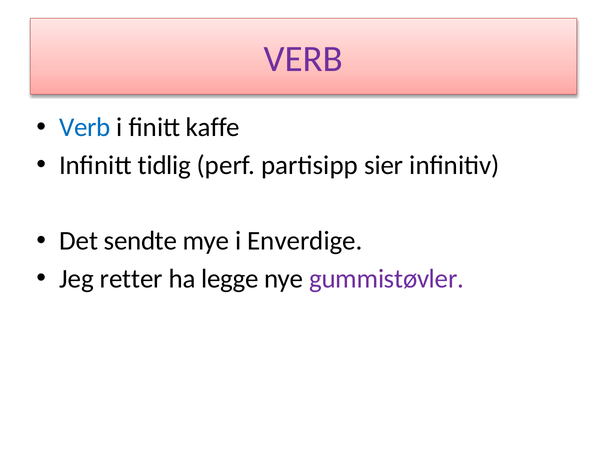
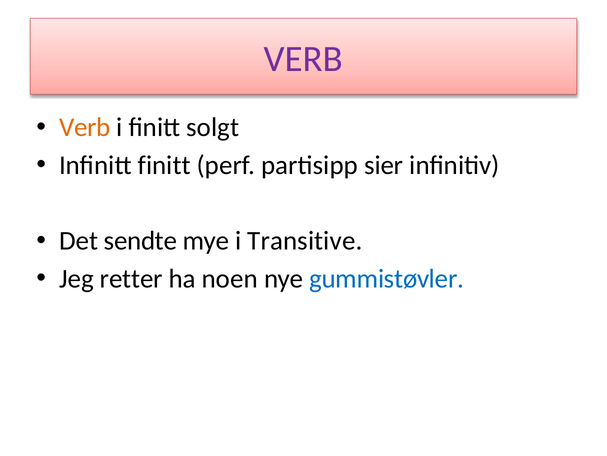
Verb at (85, 127) colour: blue -> orange
kaffe: kaffe -> solgt
Infinitt tidlig: tidlig -> finitt
Enverdige: Enverdige -> Transitive
legge: legge -> noen
gummistøvler colour: purple -> blue
